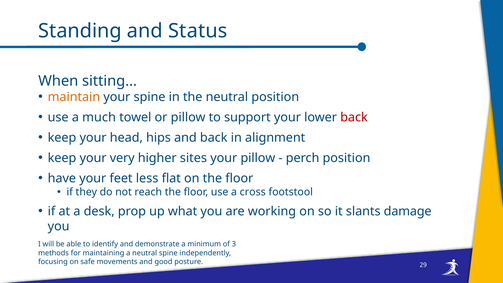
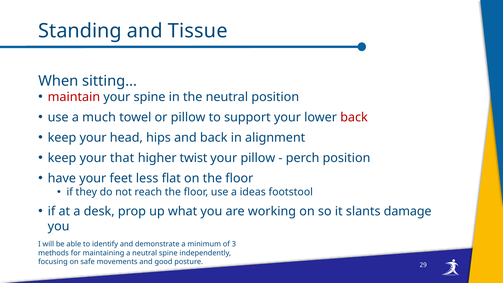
Status: Status -> Tissue
maintain colour: orange -> red
very: very -> that
sites: sites -> twist
cross: cross -> ideas
